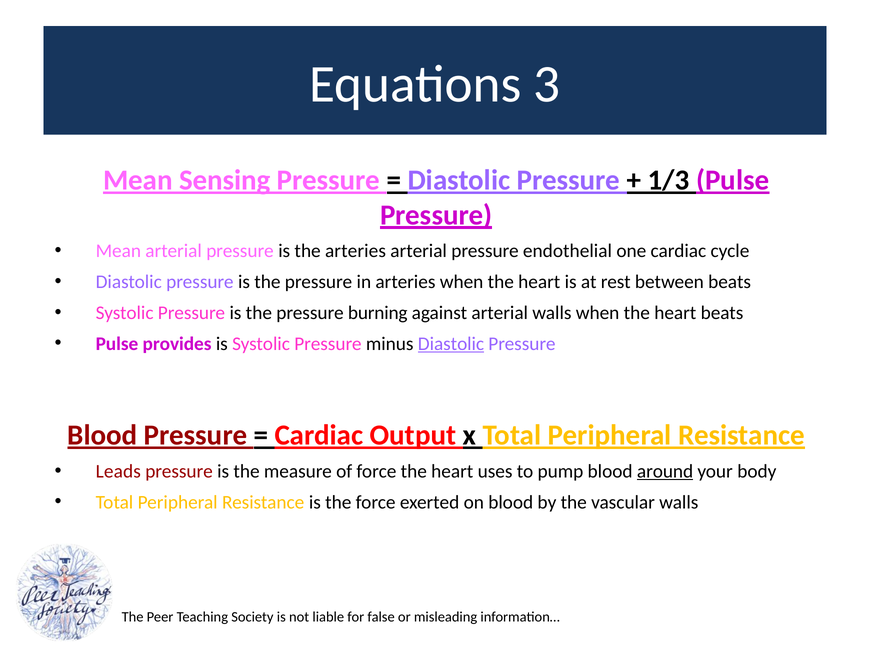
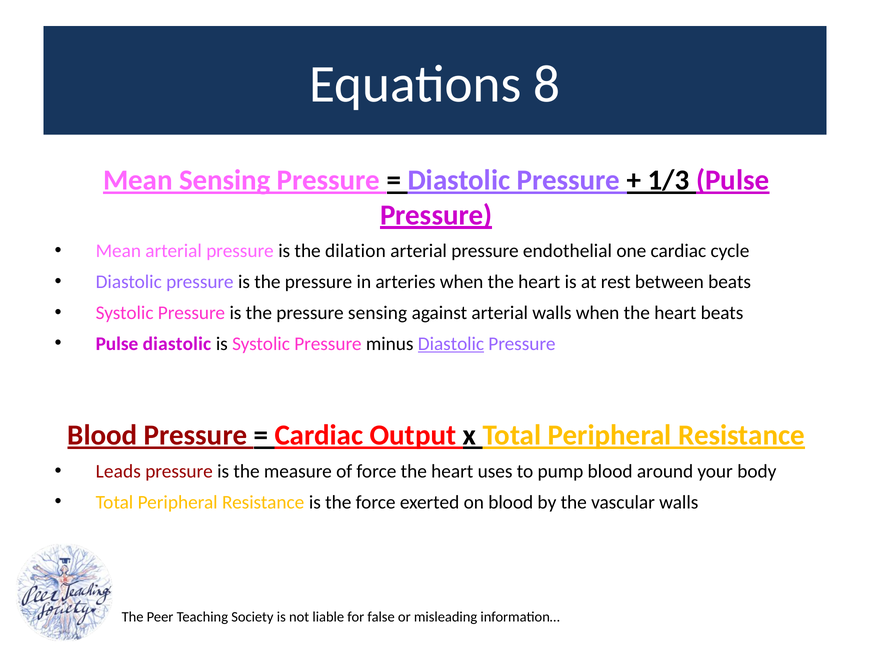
3: 3 -> 8
the arteries: arteries -> dilation
pressure burning: burning -> sensing
Pulse provides: provides -> diastolic
around underline: present -> none
